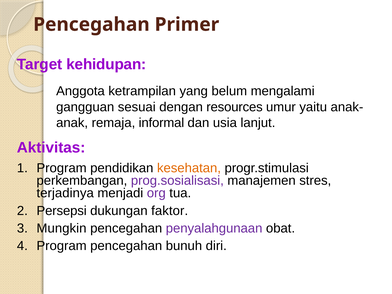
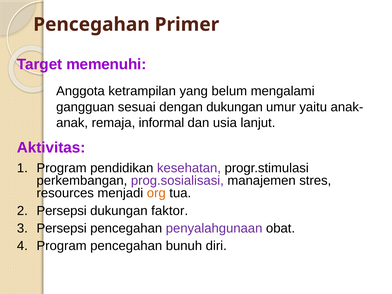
kehidupan: kehidupan -> memenuhi
dengan resources: resources -> dukungan
kesehatan colour: orange -> purple
terjadinya: terjadinya -> resources
org colour: purple -> orange
Mungkin at (62, 228): Mungkin -> Persepsi
